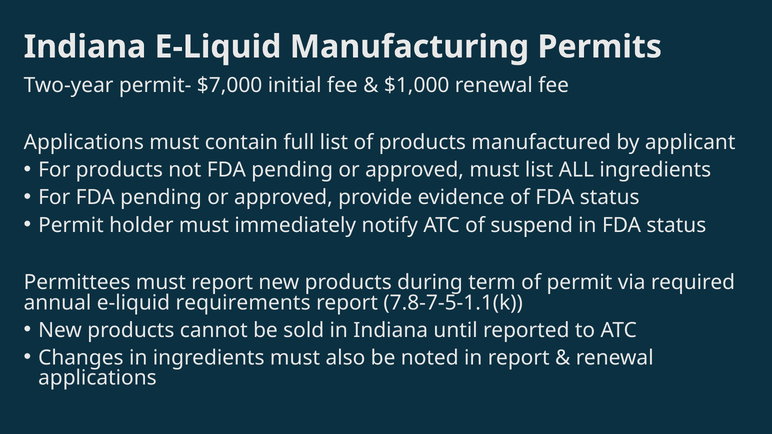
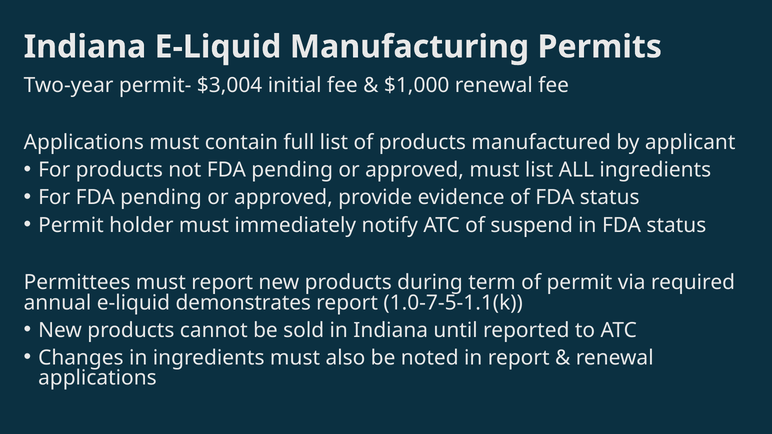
$7,000: $7,000 -> $3,004
requirements: requirements -> demonstrates
7.8-7-5-1.1(k: 7.8-7-5-1.1(k -> 1.0-7-5-1.1(k
